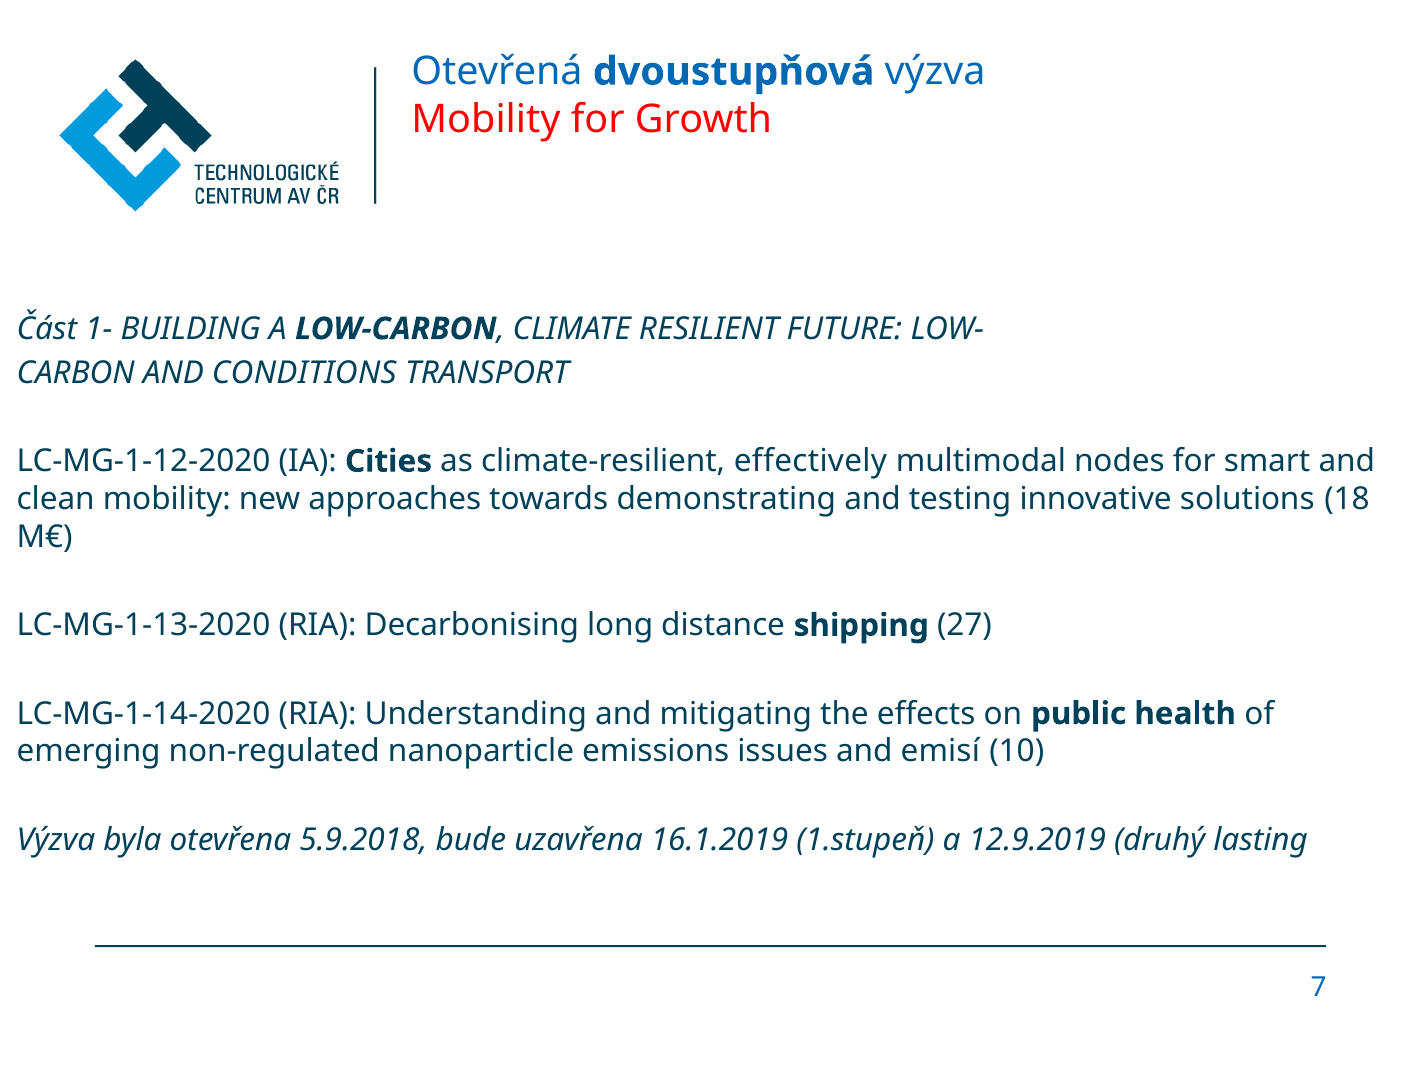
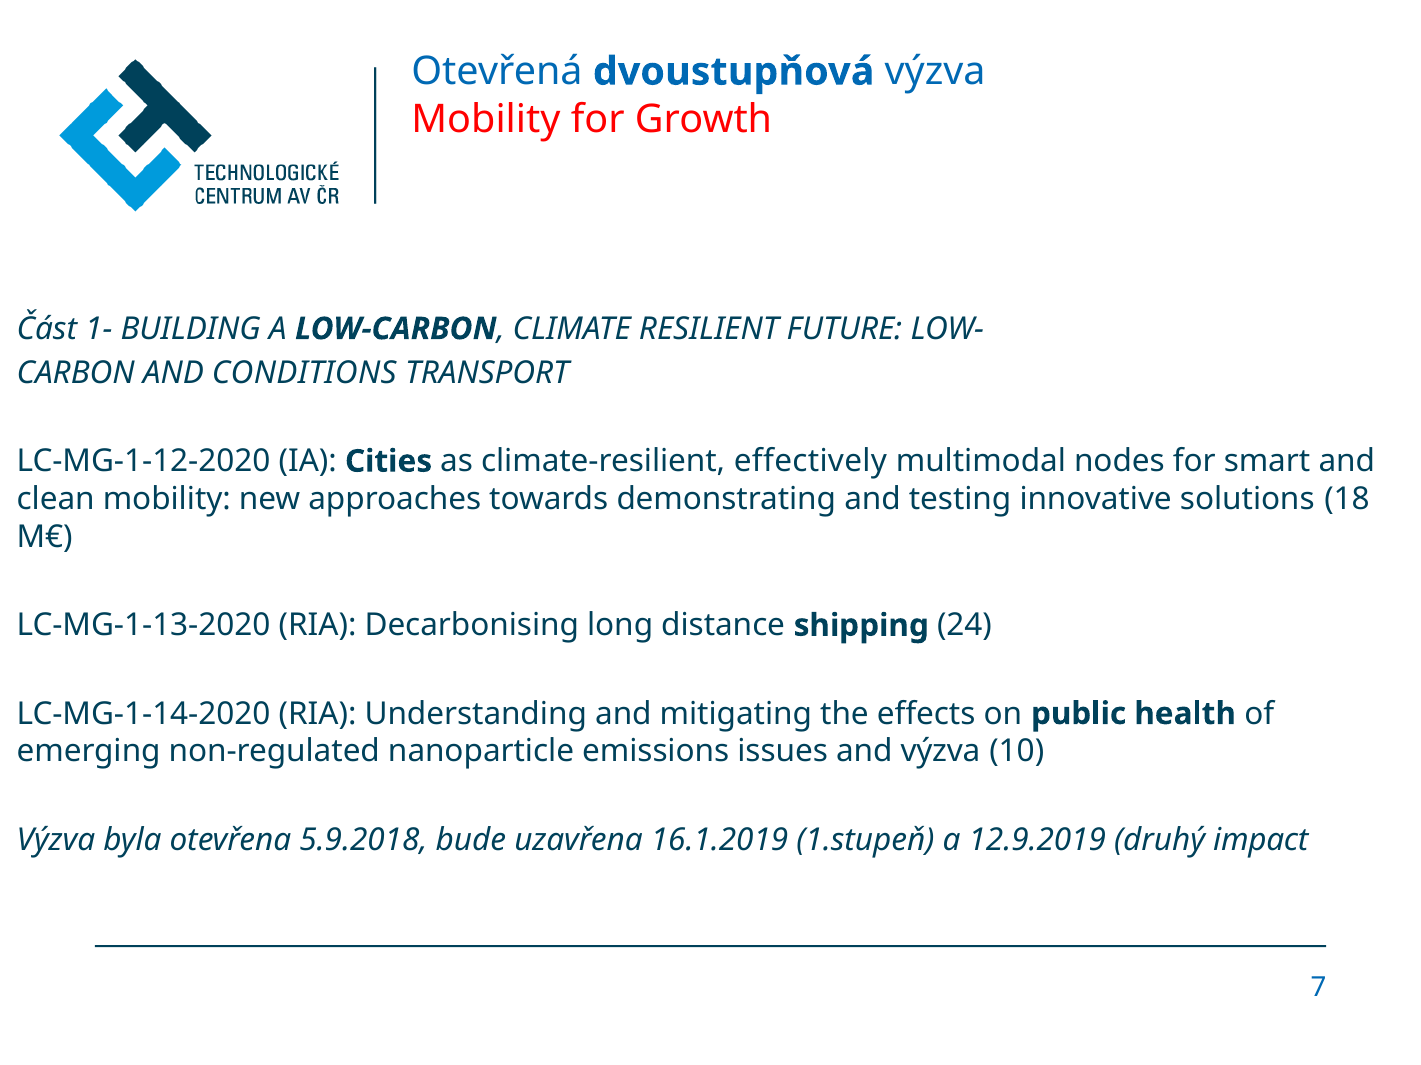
27: 27 -> 24
and emisí: emisí -> výzva
lasting: lasting -> impact
